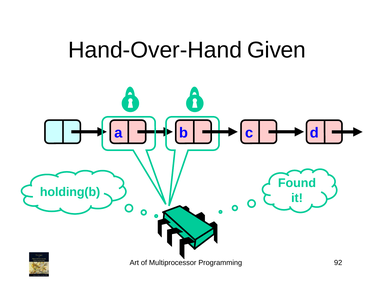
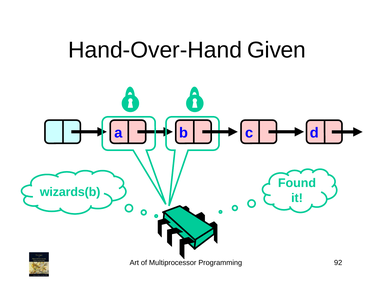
holding(b: holding(b -> wizards(b
